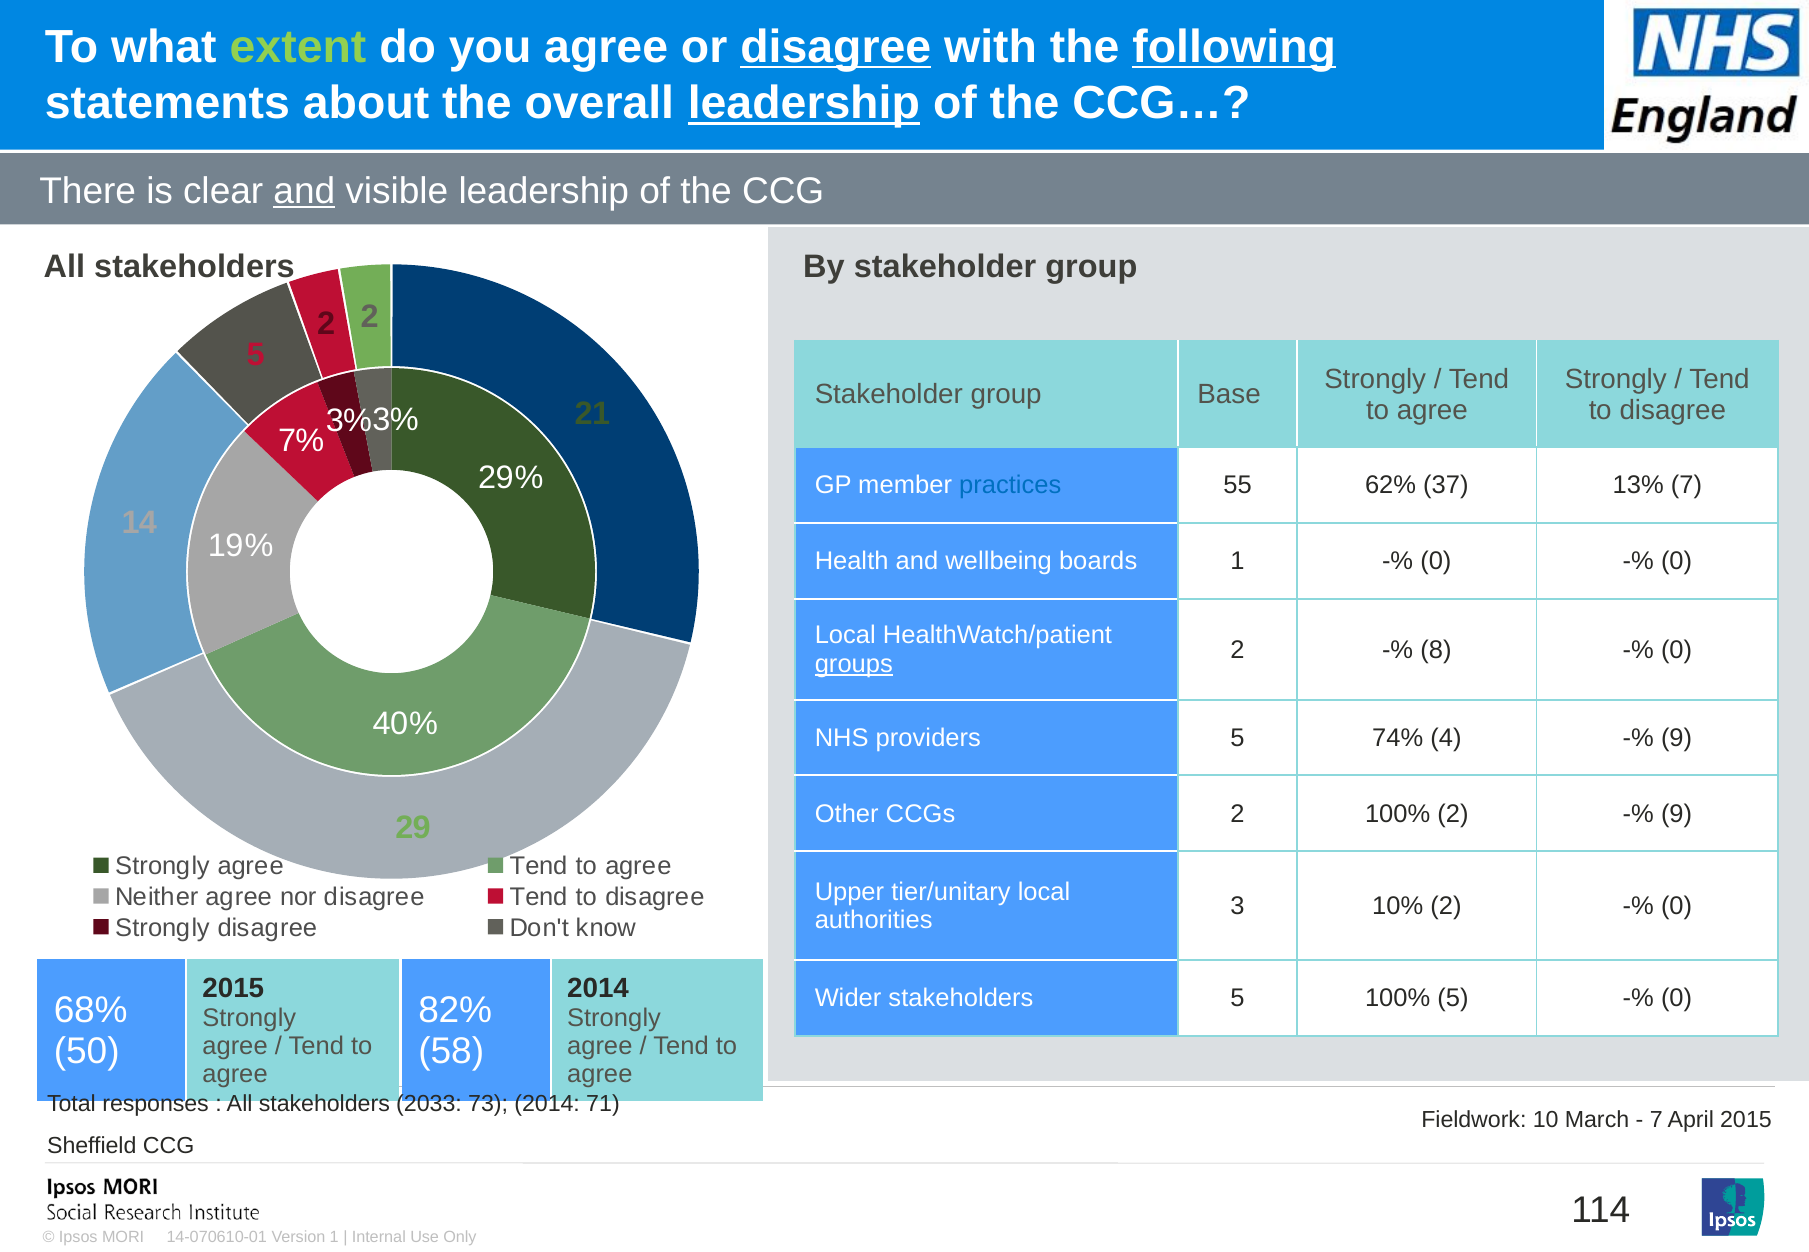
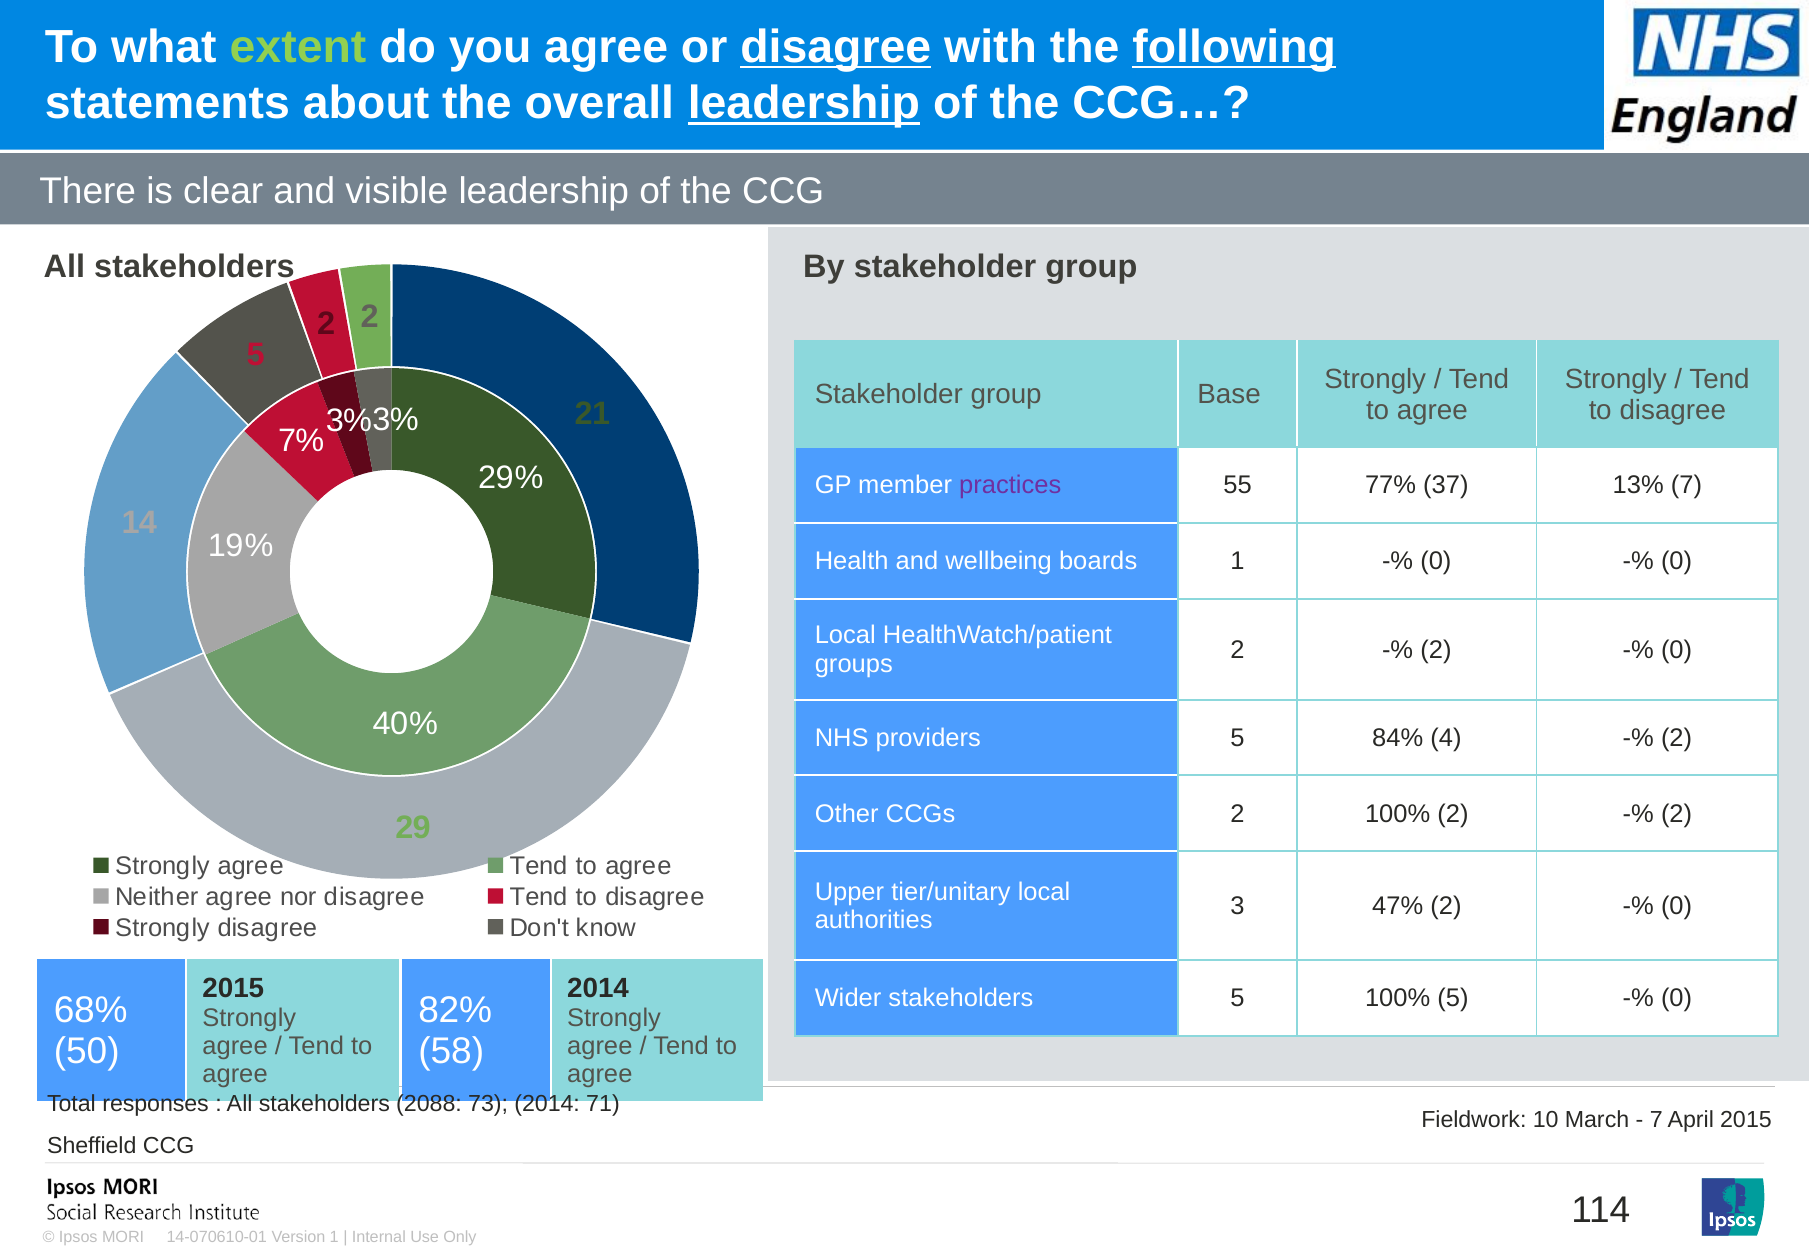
and at (304, 191) underline: present -> none
practices colour: blue -> purple
62%: 62% -> 77%
8 at (1436, 650): 8 -> 2
groups underline: present -> none
74%: 74% -> 84%
9 at (1677, 738): 9 -> 2
9 at (1677, 814): 9 -> 2
10%: 10% -> 47%
2033: 2033 -> 2088
